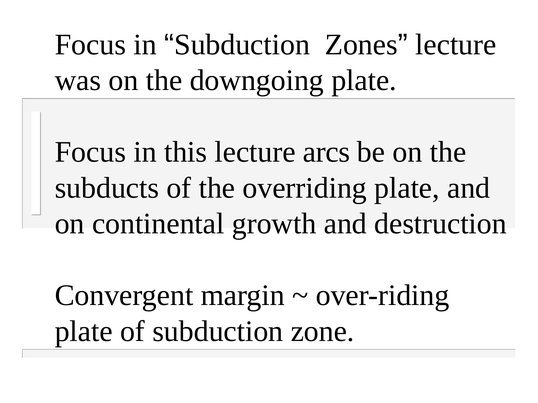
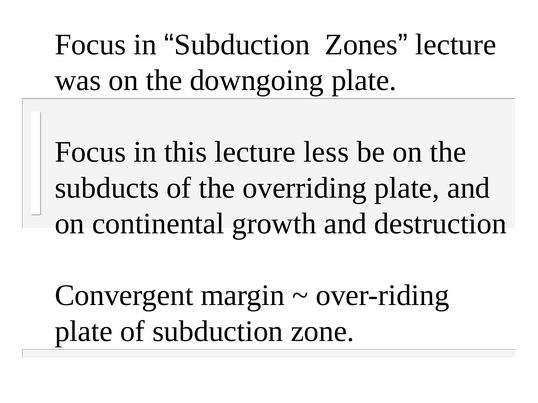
arcs: arcs -> less
